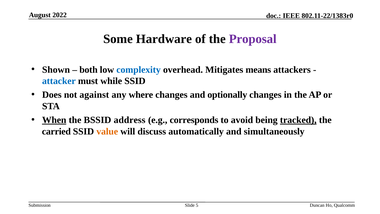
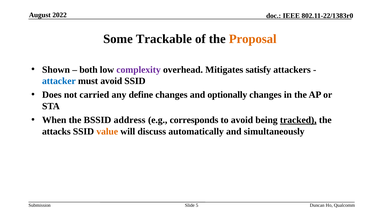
Hardware: Hardware -> Trackable
Proposal colour: purple -> orange
complexity colour: blue -> purple
means: means -> satisfy
must while: while -> avoid
against: against -> carried
where: where -> define
When underline: present -> none
carried: carried -> attacks
